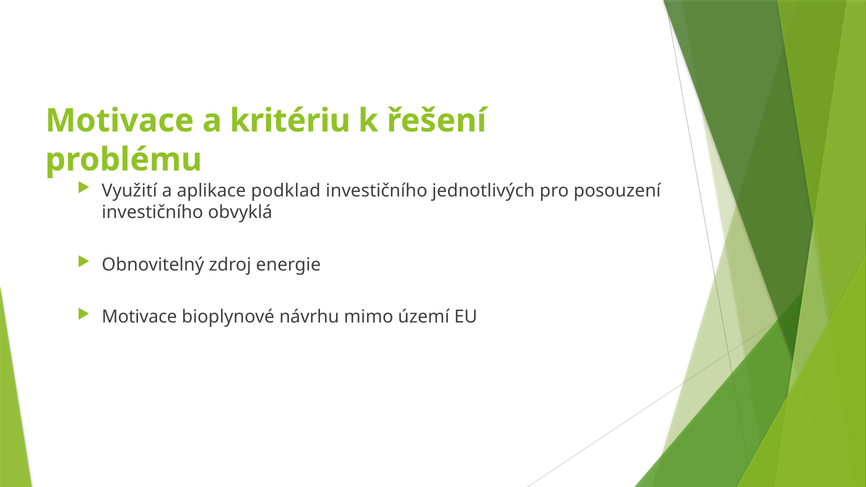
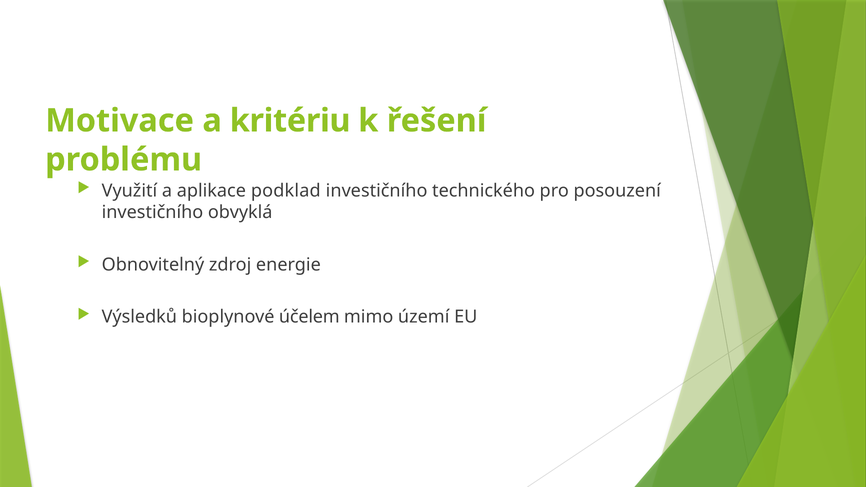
jednotlivých: jednotlivých -> technického
Motivace at (139, 317): Motivace -> Výsledků
návrhu: návrhu -> účelem
